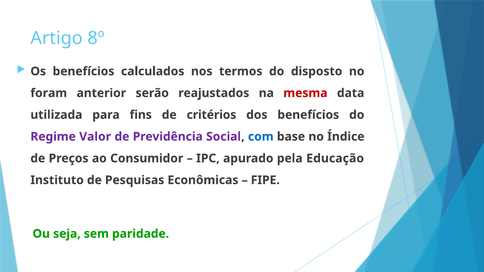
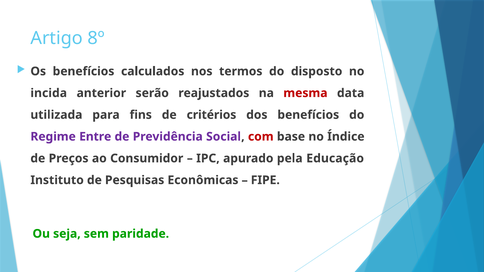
foram: foram -> incida
Valor: Valor -> Entre
com colour: blue -> red
